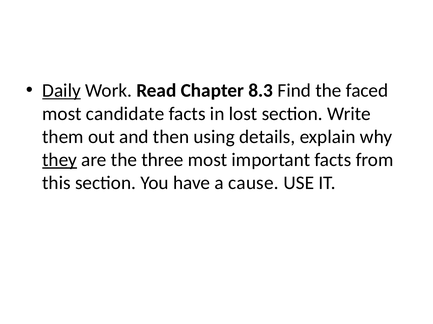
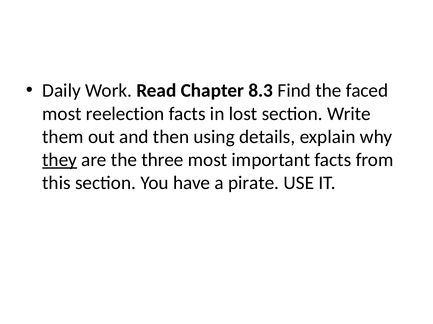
Daily underline: present -> none
candidate: candidate -> reelection
cause: cause -> pirate
